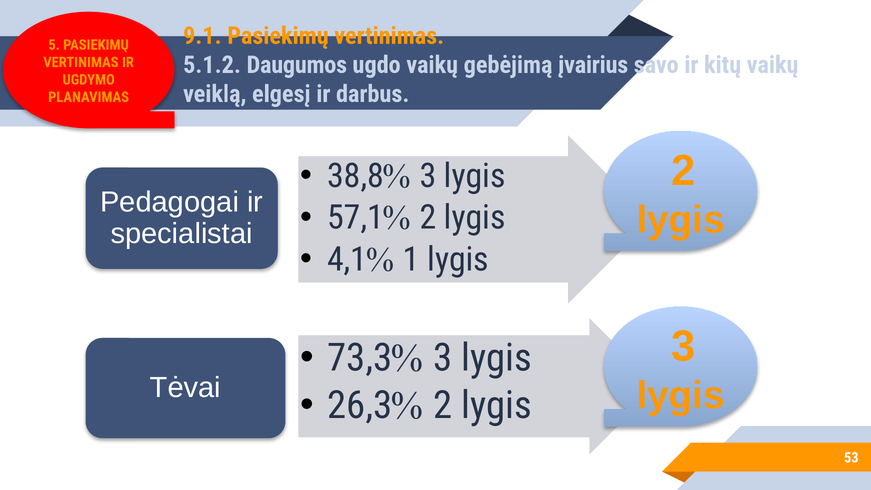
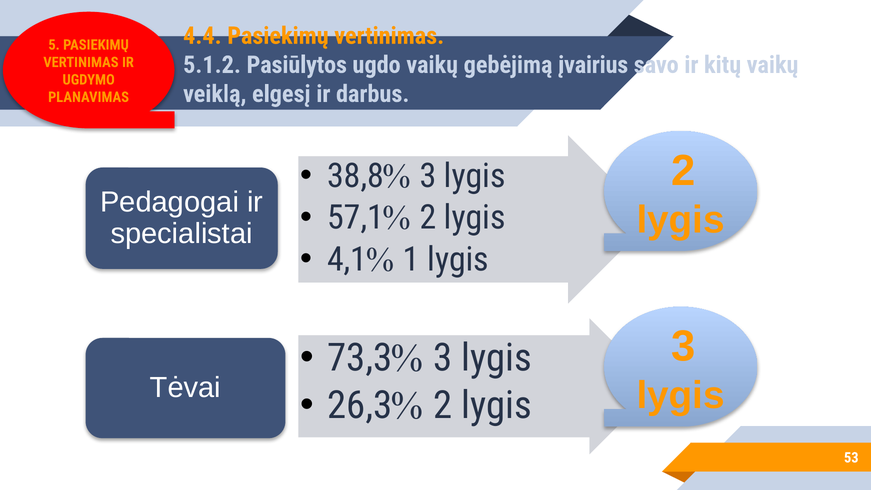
9.1: 9.1 -> 4.4
Daugumos: Daugumos -> Pasiūlytos
